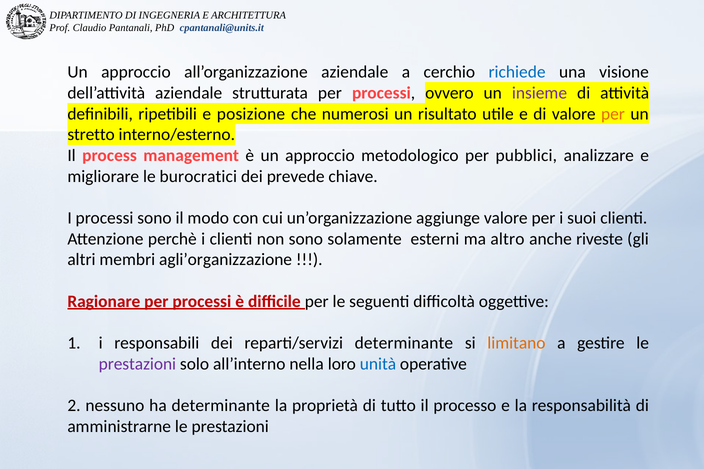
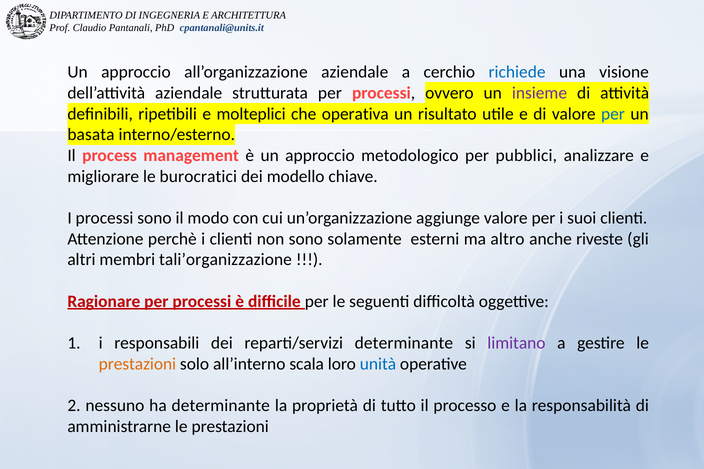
posizione: posizione -> molteplici
numerosi: numerosi -> operativa
per at (613, 114) colour: orange -> blue
stretto: stretto -> basata
prevede: prevede -> modello
agli’organizzazione: agli’organizzazione -> tali’organizzazione
limitano colour: orange -> purple
prestazioni at (137, 364) colour: purple -> orange
nella: nella -> scala
